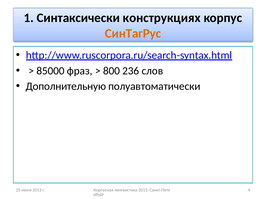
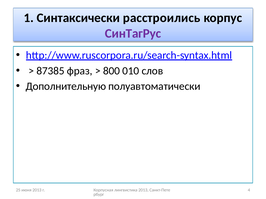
конструкциях: конструкциях -> расстроились
СинТагРус colour: orange -> purple
85000: 85000 -> 87385
236: 236 -> 010
